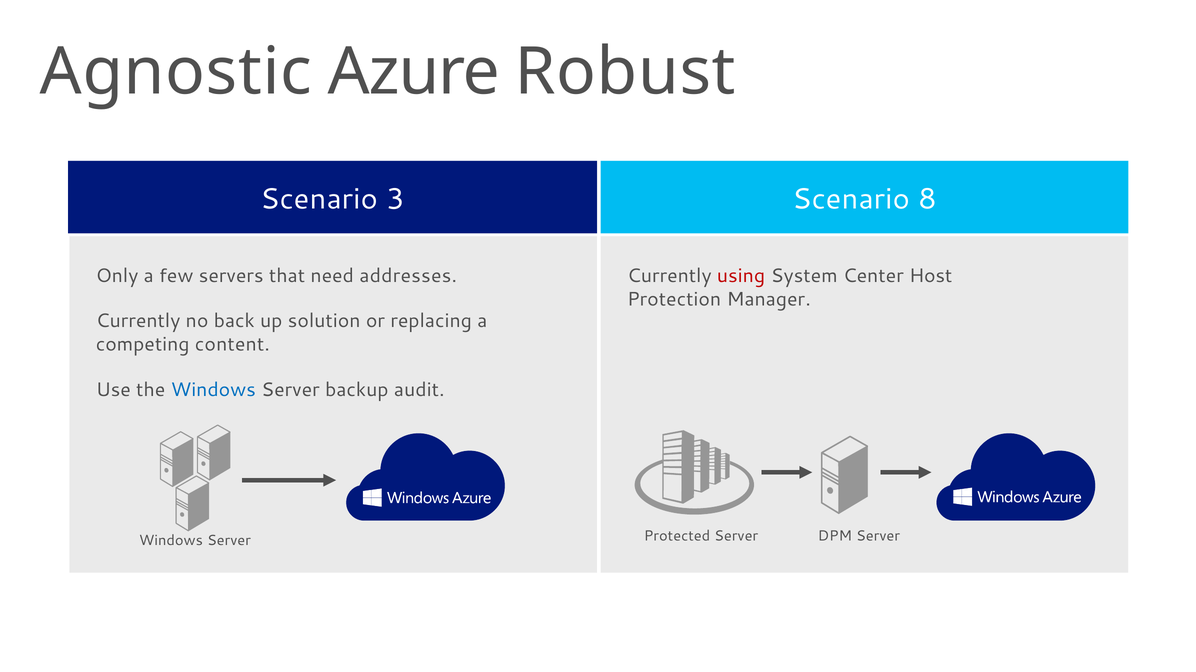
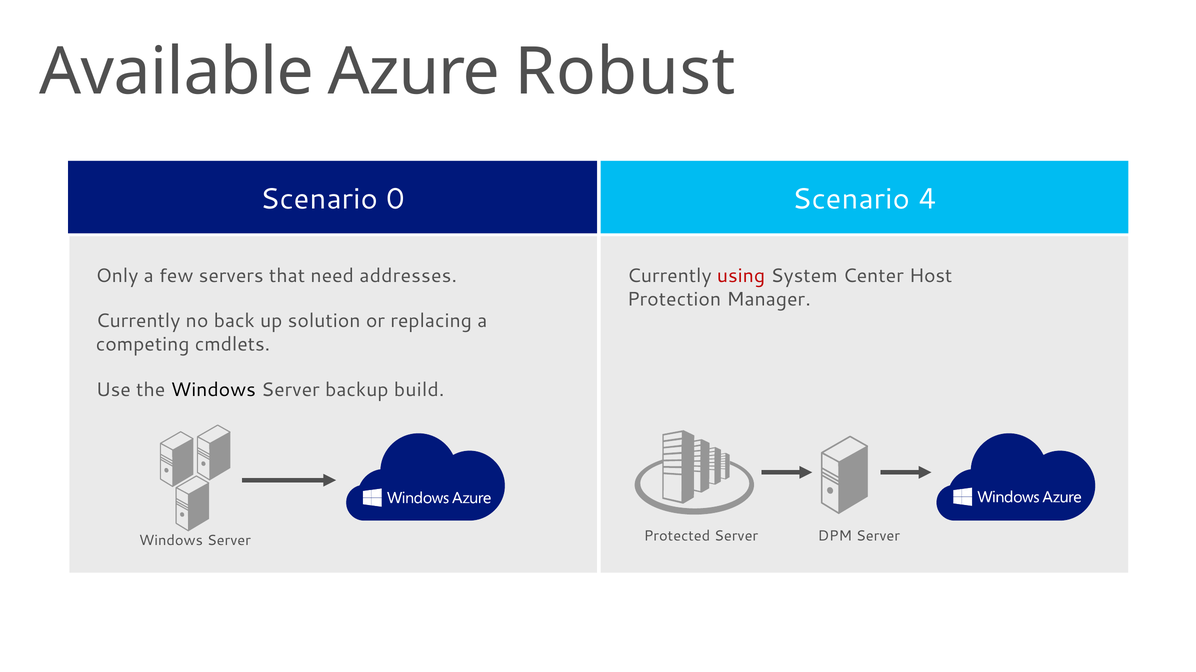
Agnostic: Agnostic -> Available
3: 3 -> 0
8: 8 -> 4
content: content -> cmdlets
Windows at (213, 390) colour: blue -> black
audit: audit -> build
